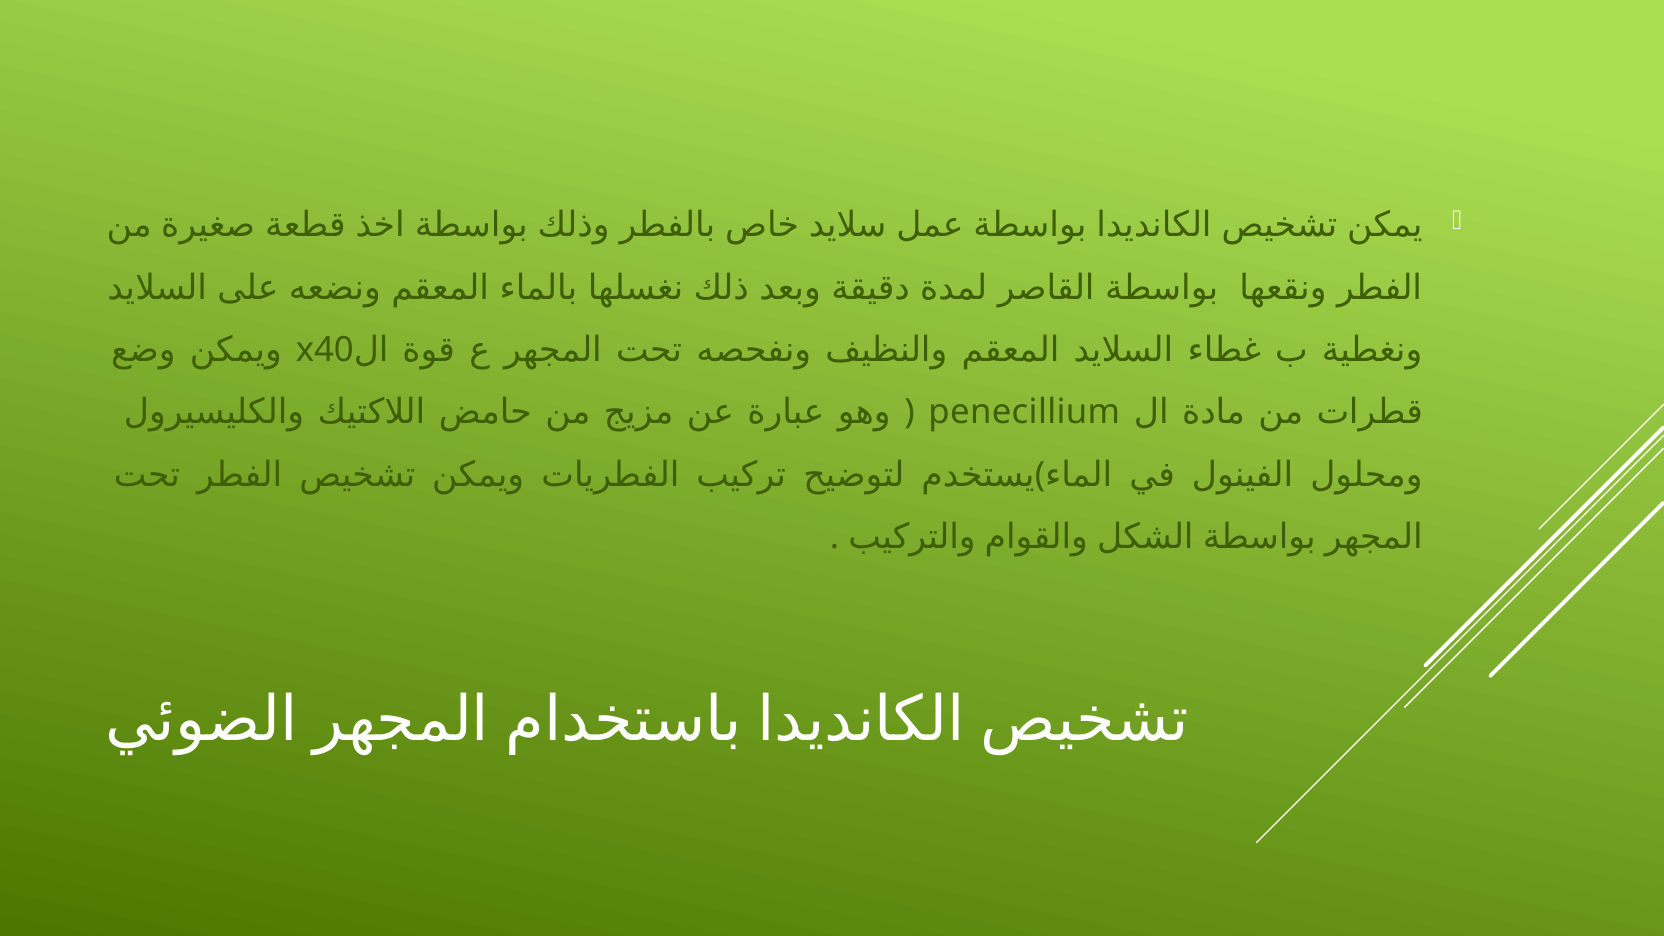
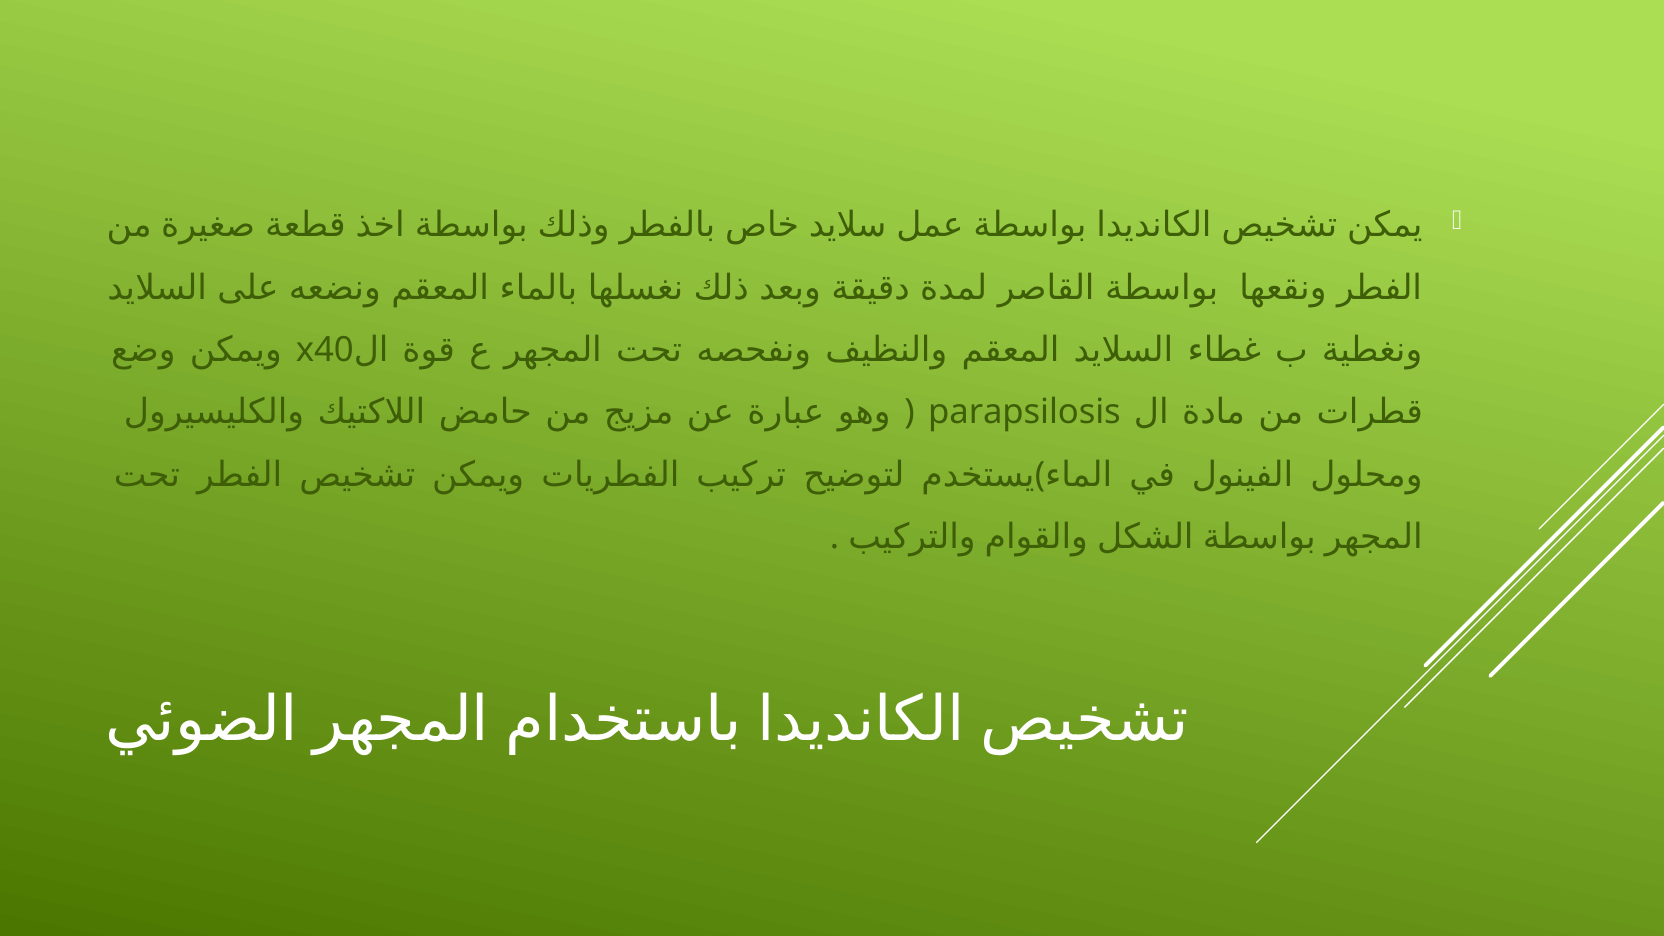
penecillium: penecillium -> parapsilosis
